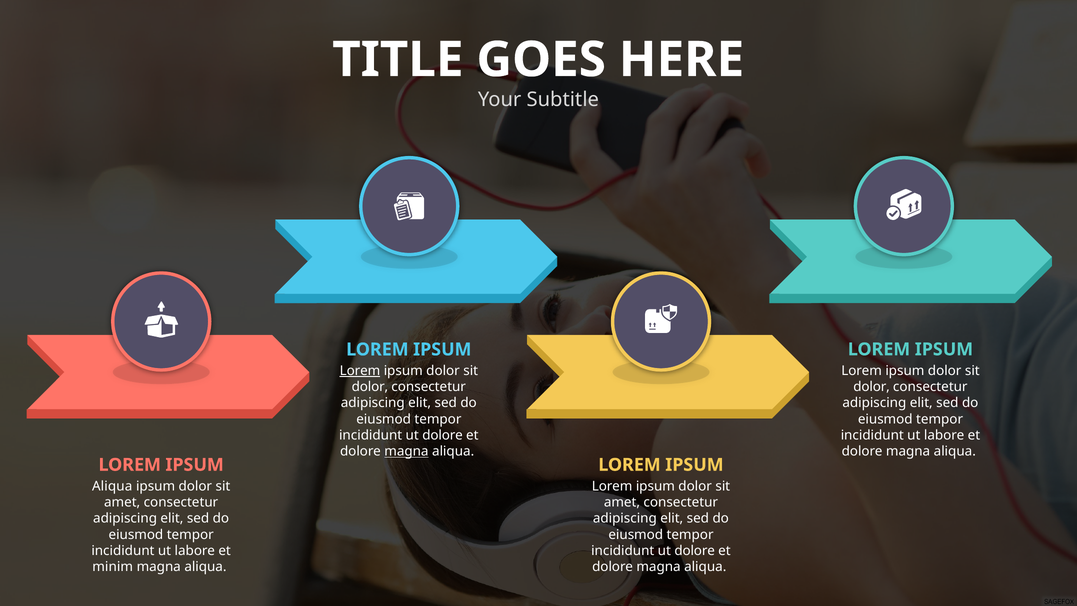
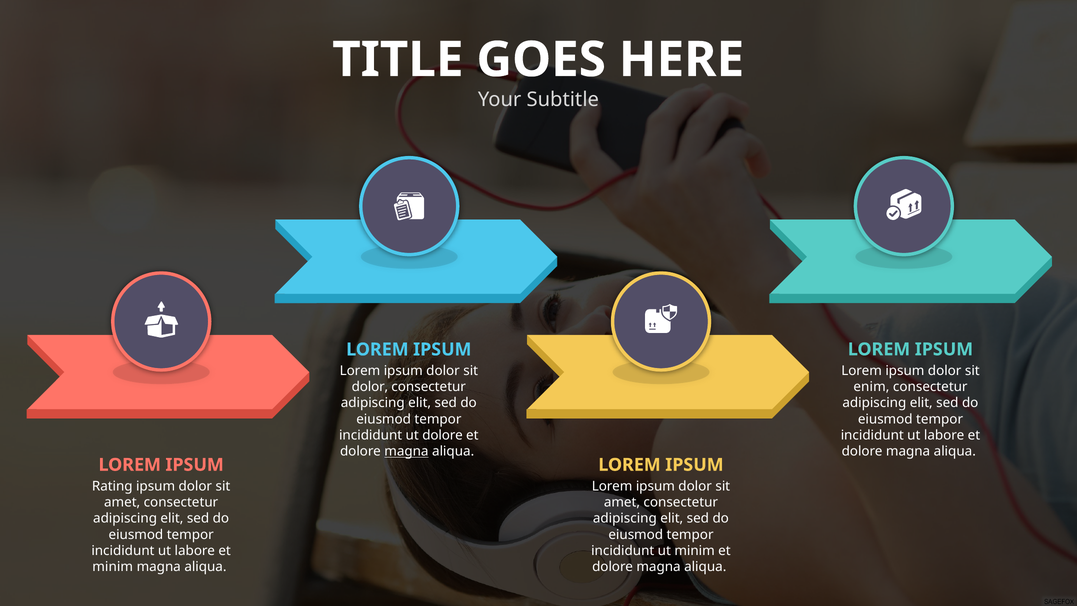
Lorem at (360, 371) underline: present -> none
dolor at (872, 387): dolor -> enim
Aliqua at (112, 486): Aliqua -> Rating
dolore at (695, 551): dolore -> minim
